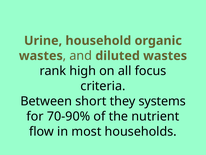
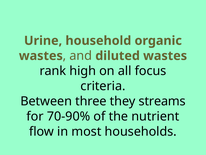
short: short -> three
systems: systems -> streams
